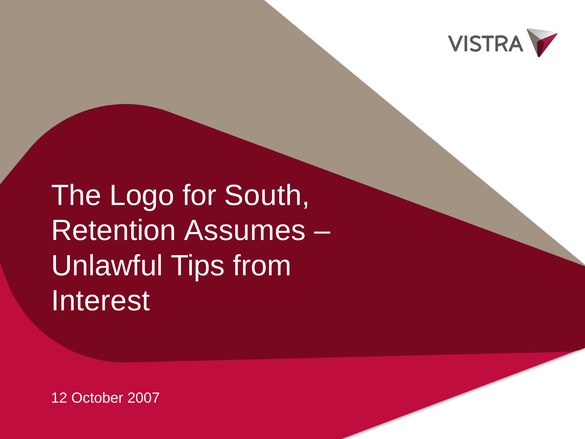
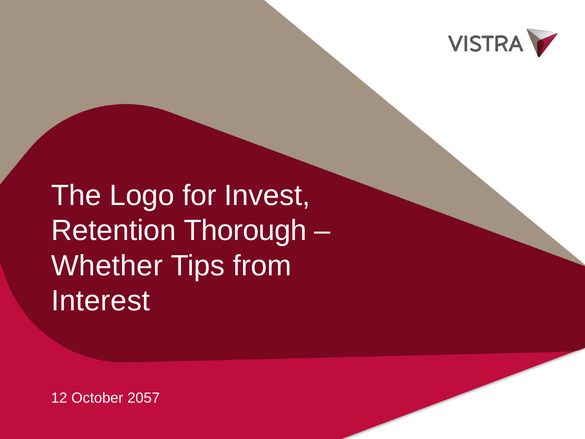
South: South -> Invest
Assumes: Assumes -> Thorough
Unlawful: Unlawful -> Whether
2007: 2007 -> 2057
